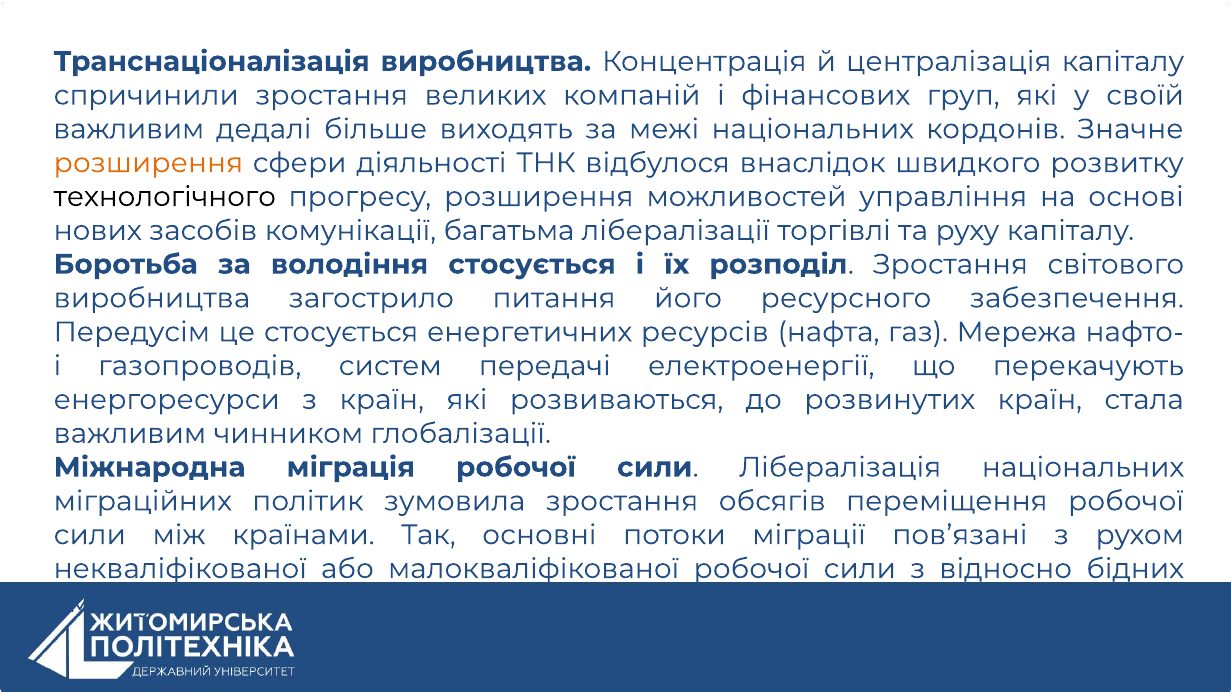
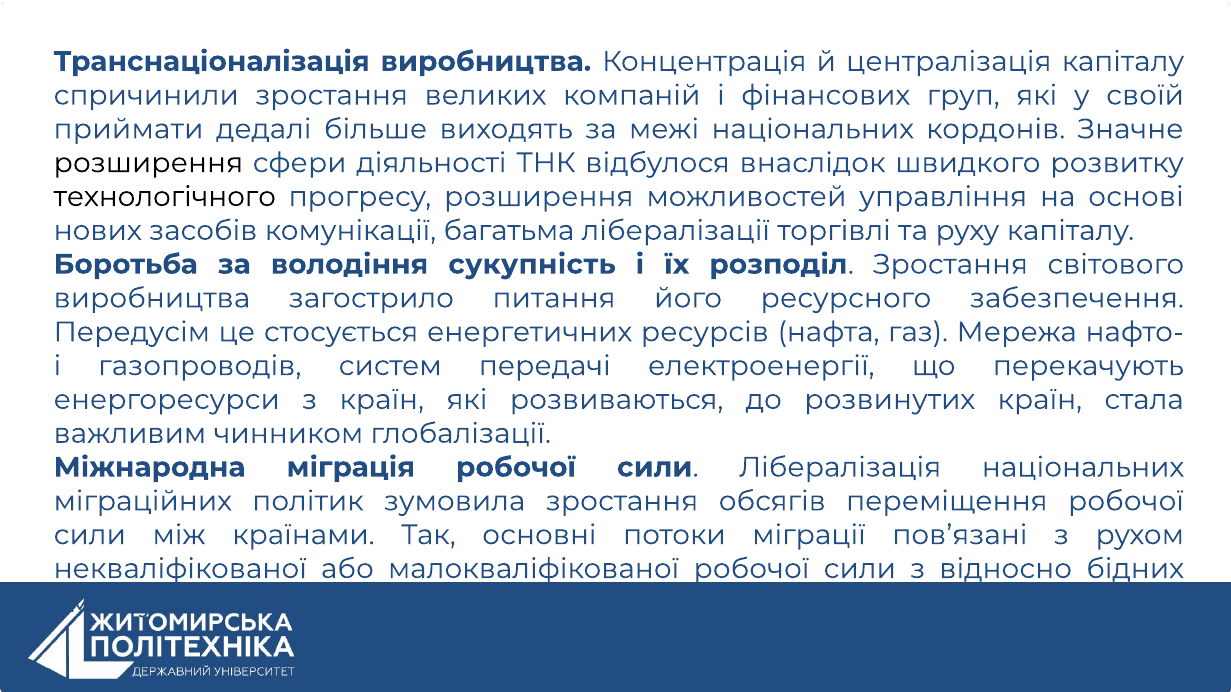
важливим at (129, 129): важливим -> приймати
розширення at (148, 163) colour: orange -> black
володіння стосується: стосується -> сукупність
